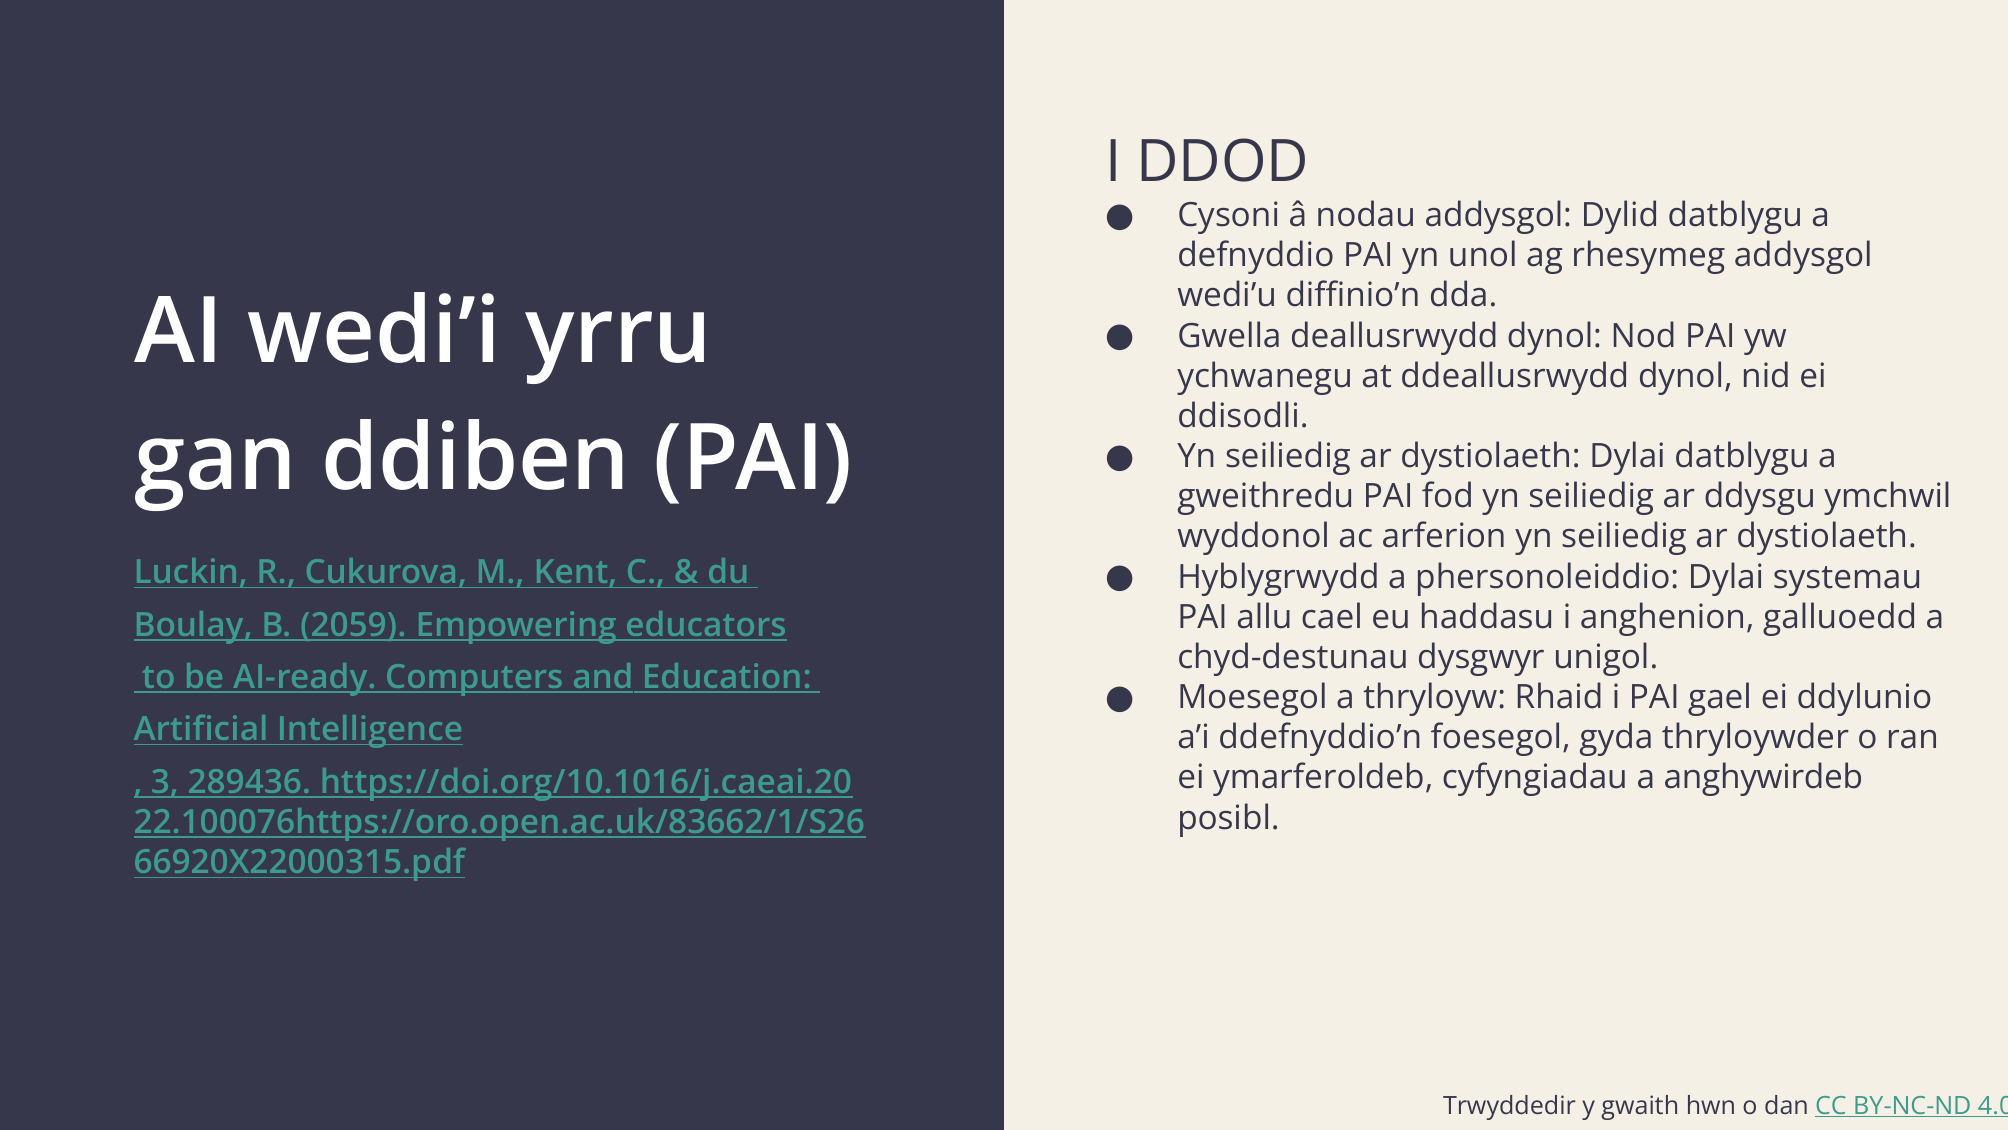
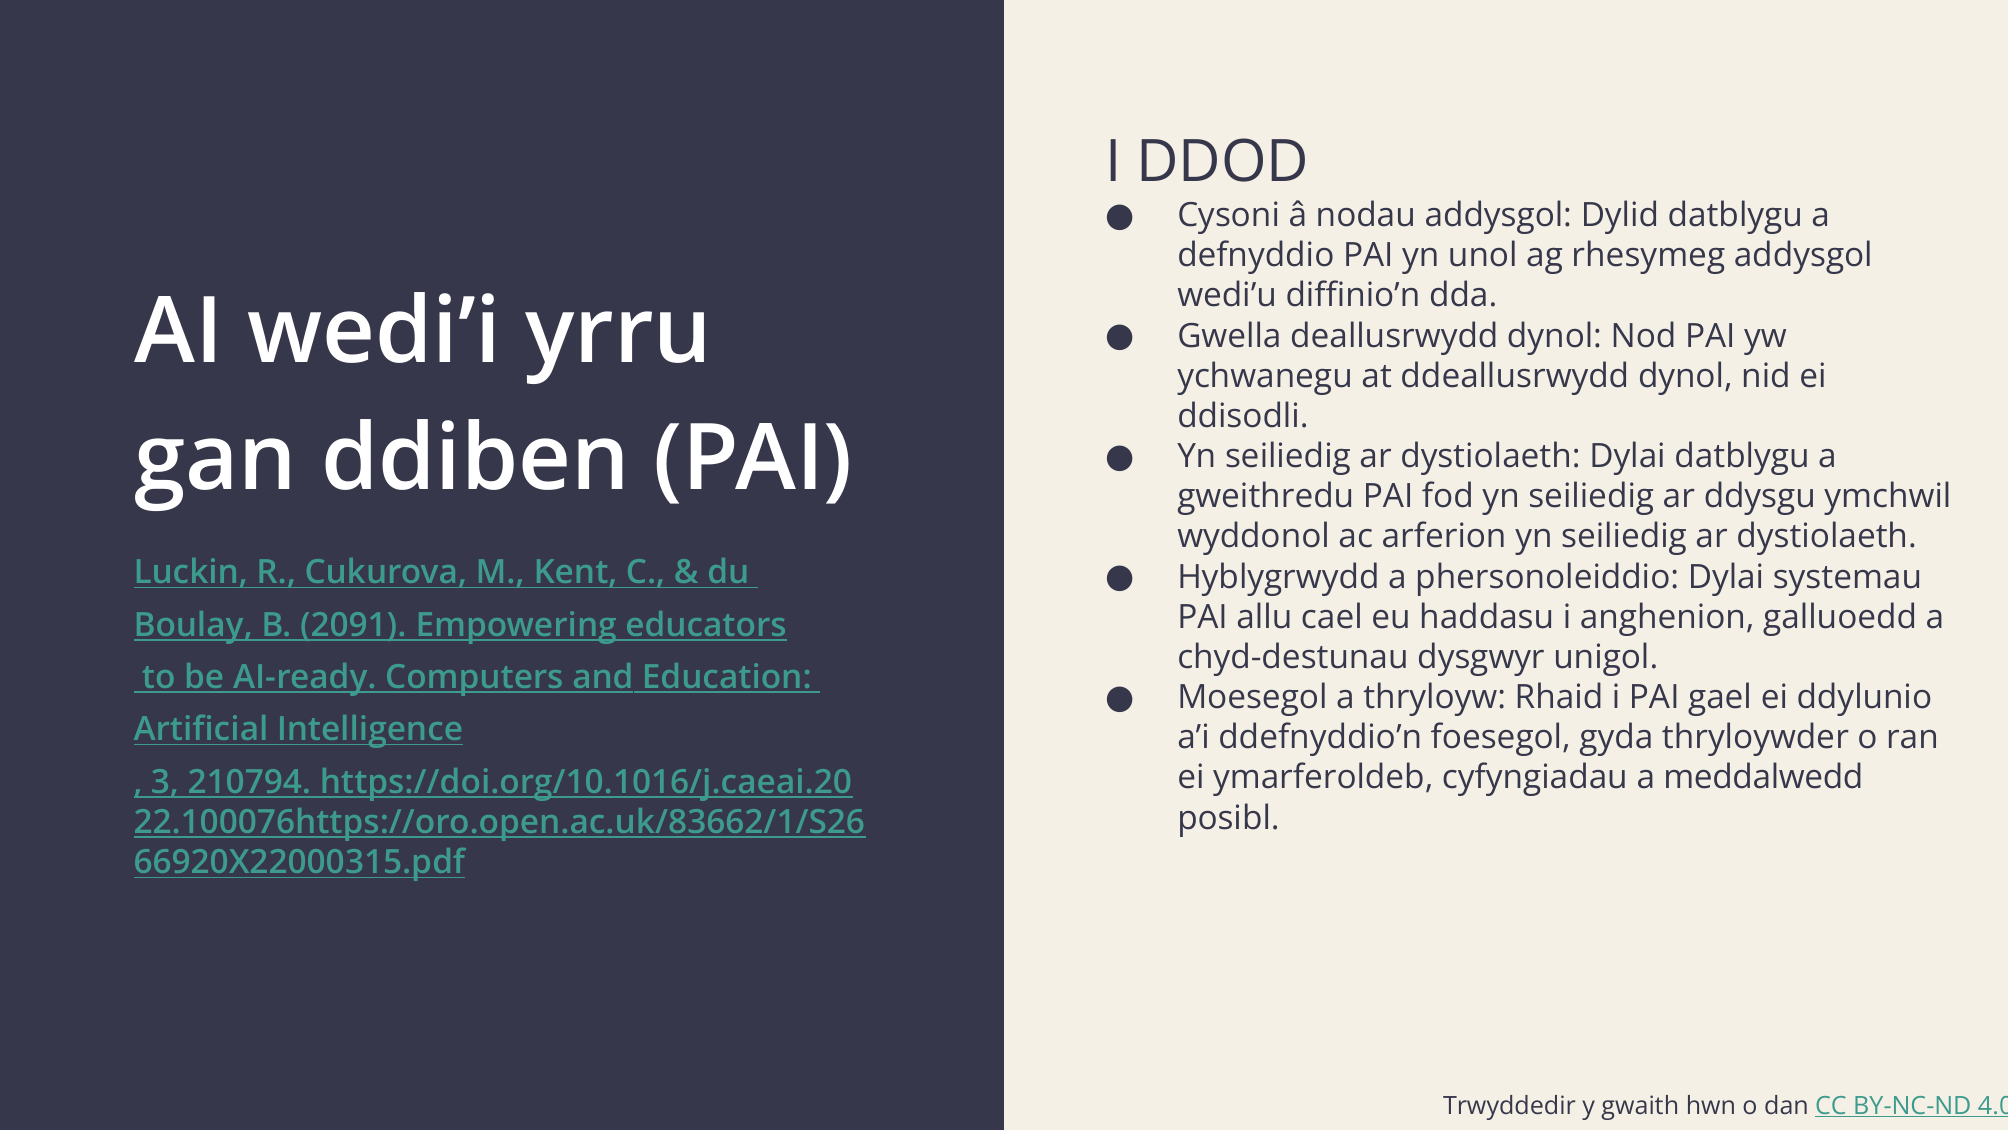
2059: 2059 -> 2091
anghywirdeb: anghywirdeb -> meddalwedd
289436: 289436 -> 210794
